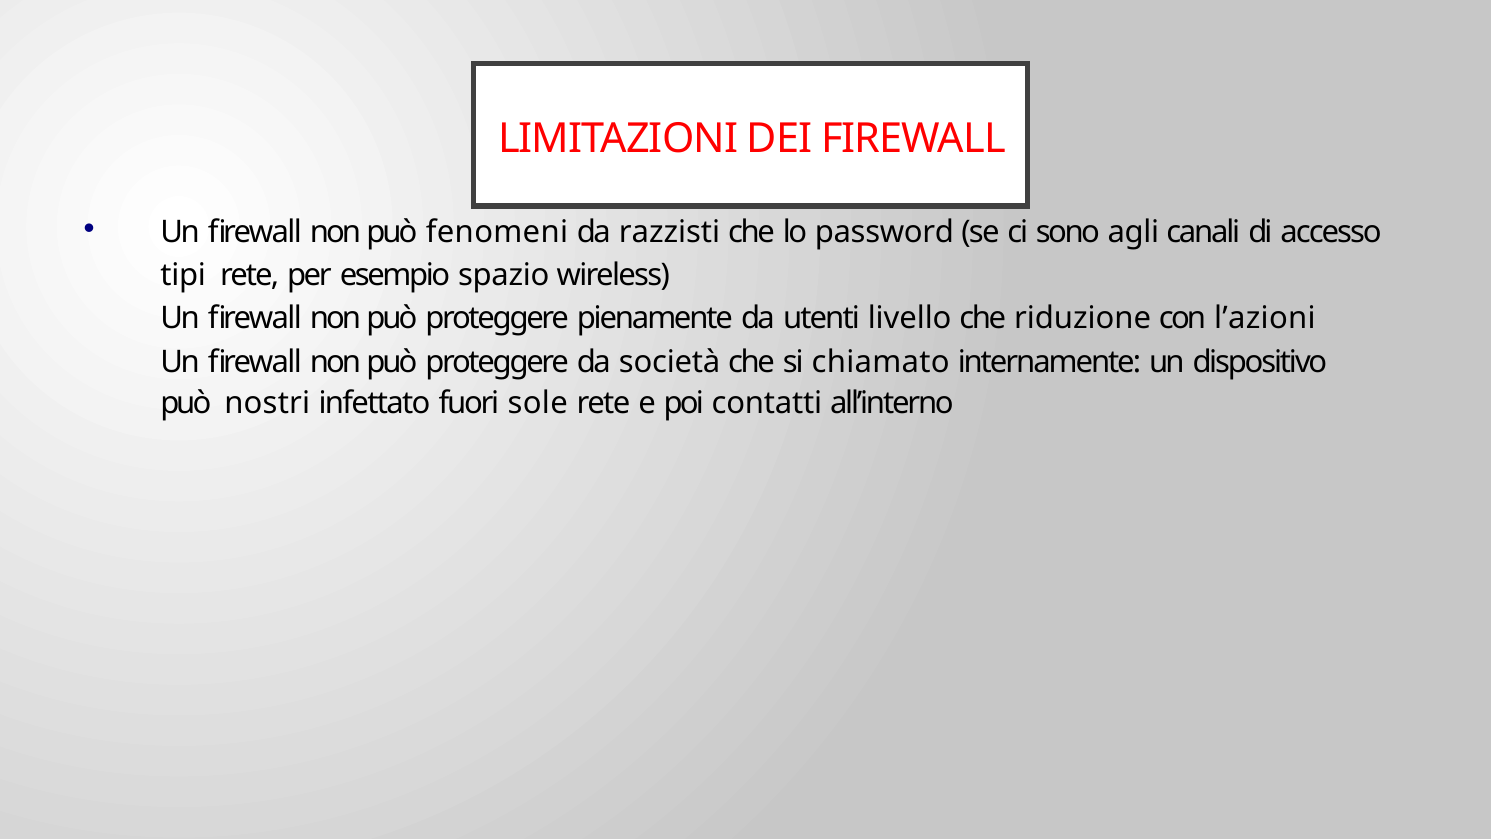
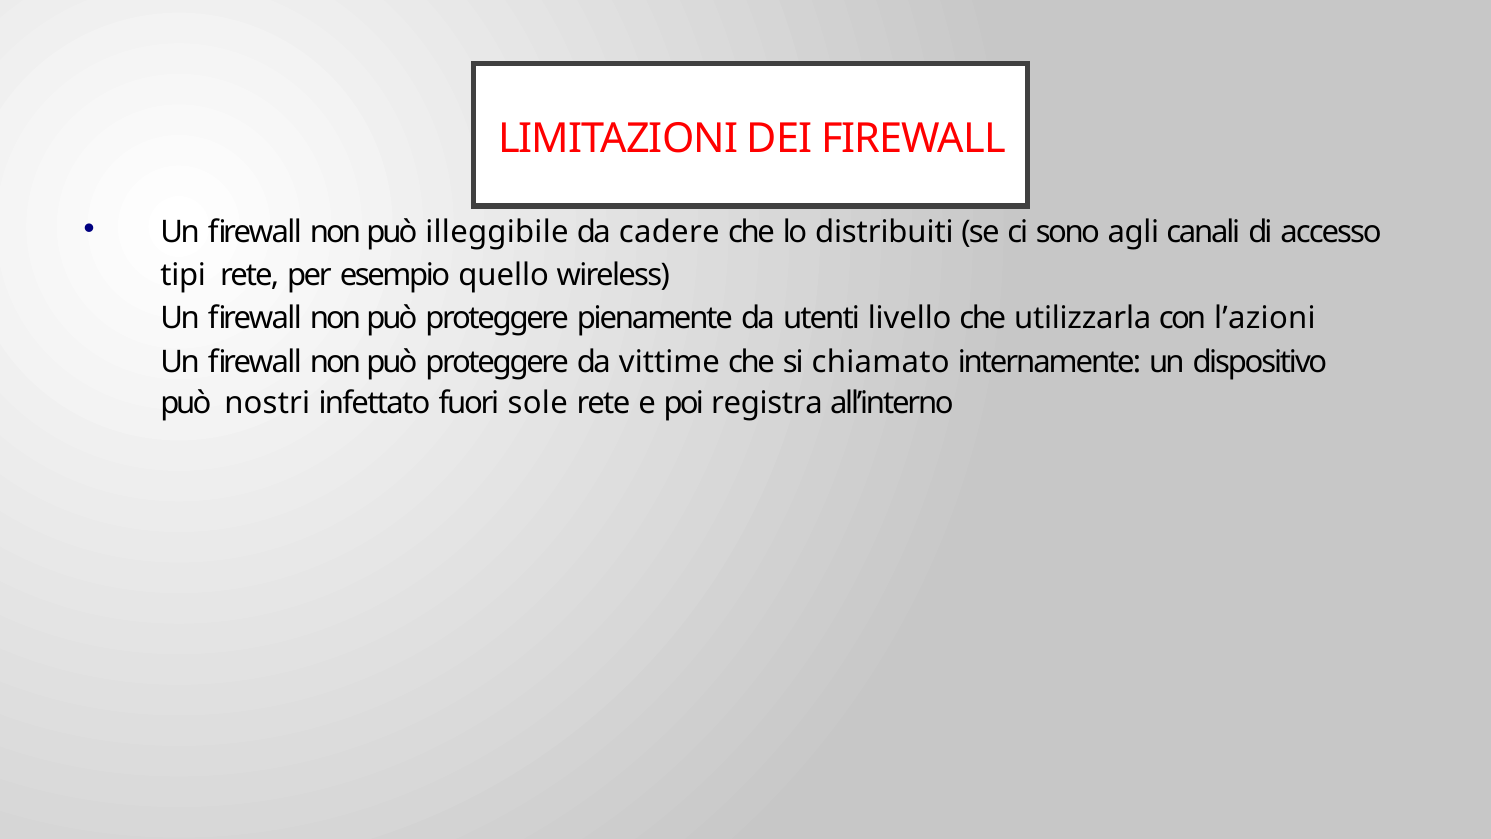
fenomeni: fenomeni -> illeggibile
razzisti: razzisti -> cadere
password: password -> distribuiti
spazio: spazio -> quello
riduzione: riduzione -> utilizzarla
società: società -> vittime
contatti: contatti -> registra
